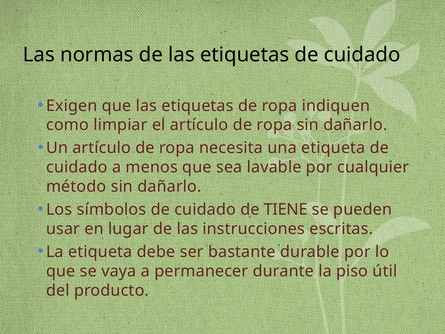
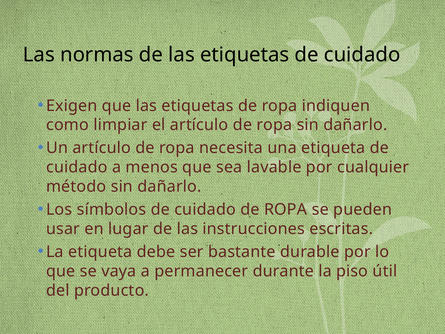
cuidado de TIENE: TIENE -> ROPA
